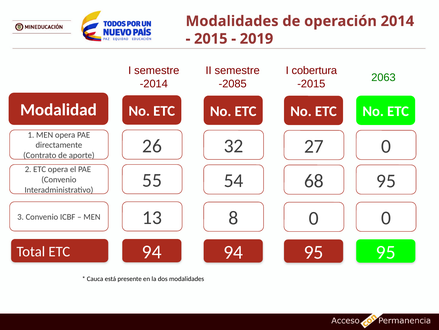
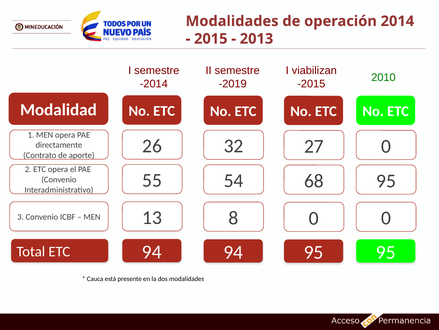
2019: 2019 -> 2013
cobertura: cobertura -> viabilizan
2063: 2063 -> 2010
-2085: -2085 -> -2019
